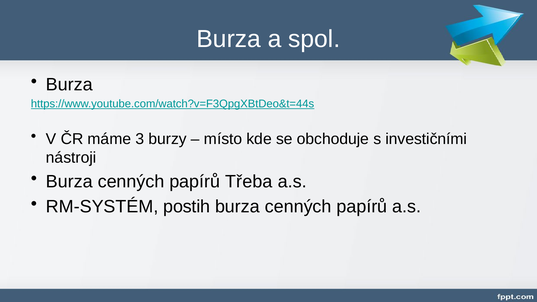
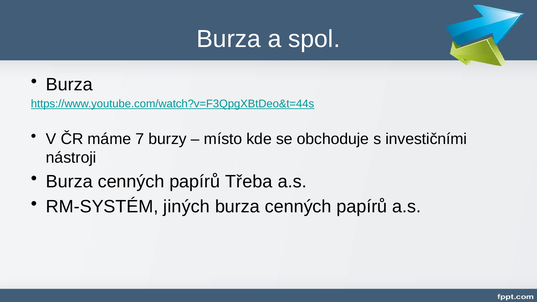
3: 3 -> 7
postih: postih -> jiných
